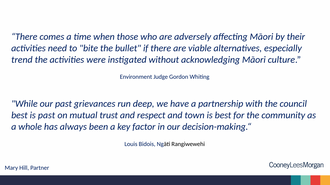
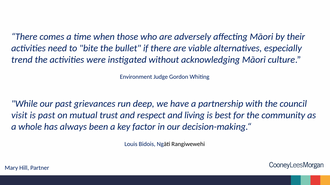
best at (19, 116): best -> visit
town: town -> living
